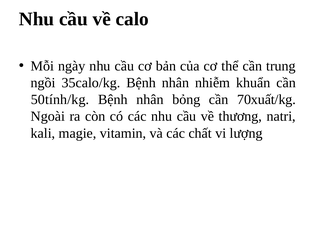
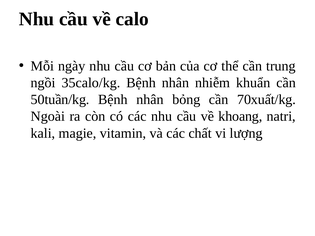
50tính/kg: 50tính/kg -> 50tuần/kg
thương: thương -> khoang
